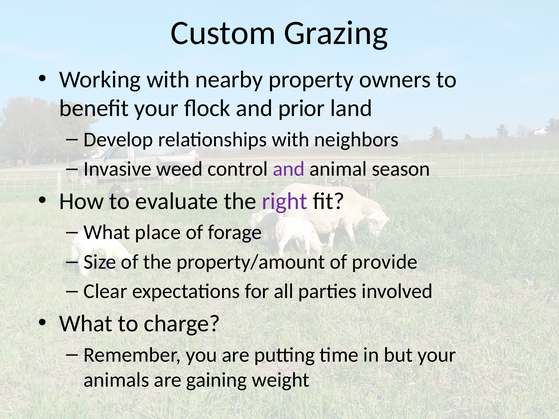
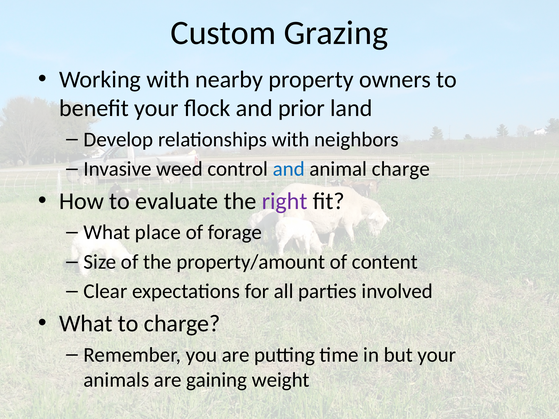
and at (289, 169) colour: purple -> blue
animal season: season -> charge
provide: provide -> content
